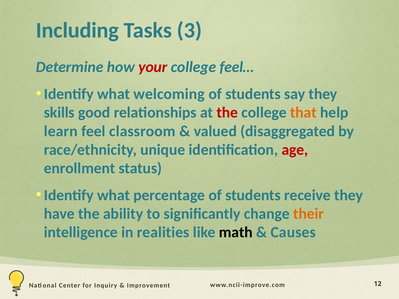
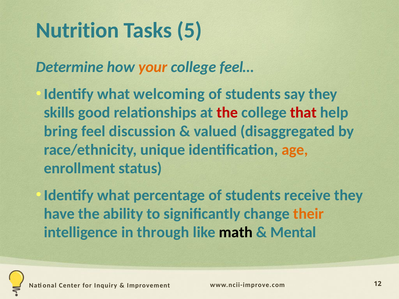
Including: Including -> Nutrition
3: 3 -> 5
your colour: red -> orange
that colour: orange -> red
learn: learn -> bring
classroom: classroom -> discussion
age colour: red -> orange
realities: realities -> through
Causes: Causes -> Mental
